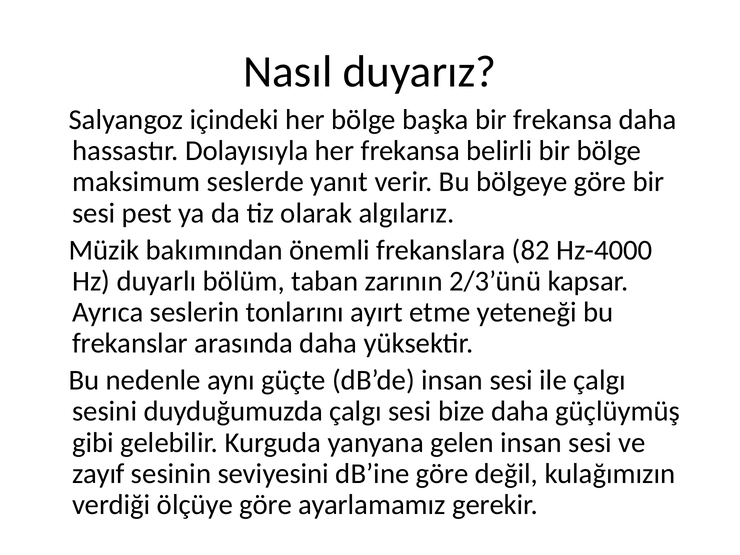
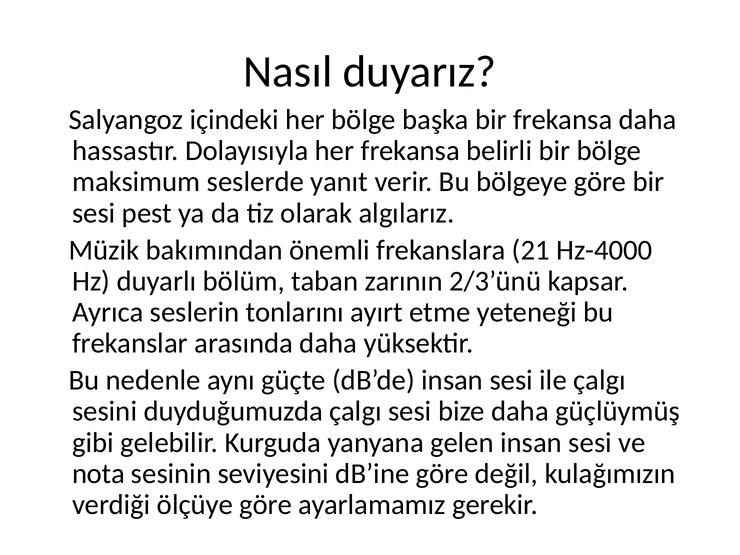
82: 82 -> 21
zayıf: zayıf -> nota
